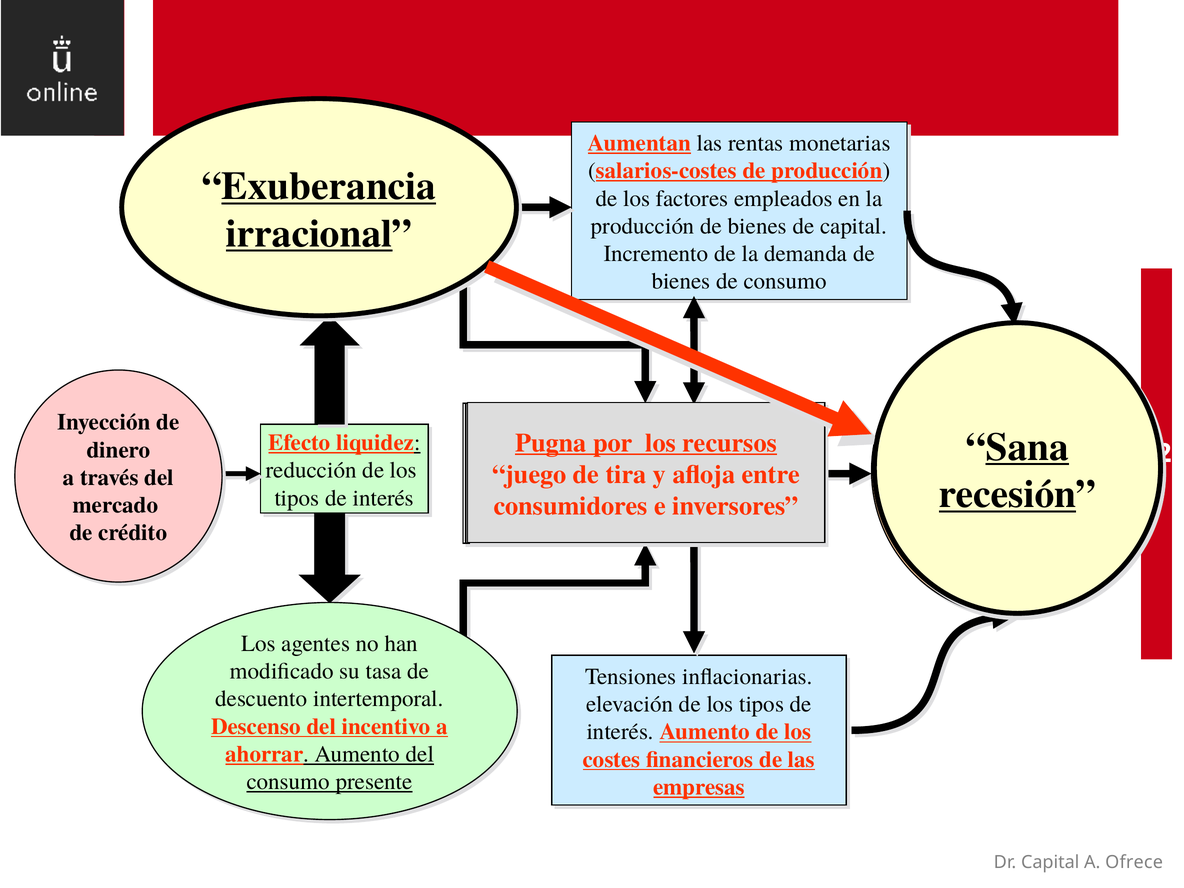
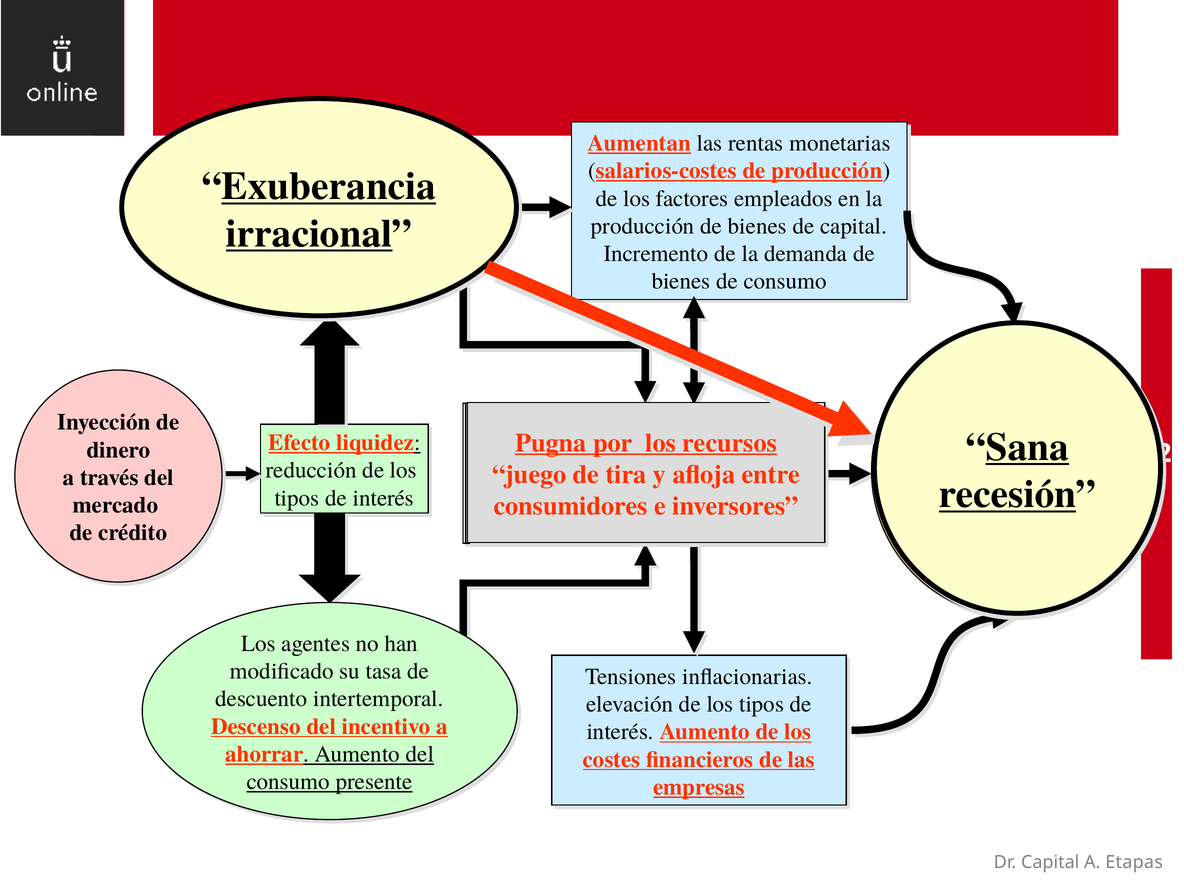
A Ofrece: Ofrece -> Etapas
